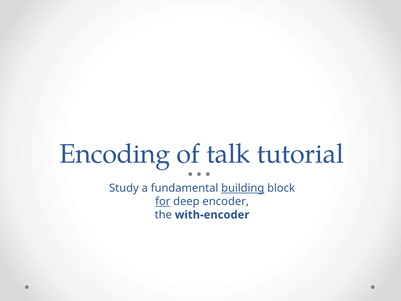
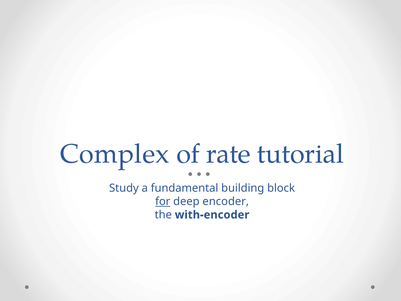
Encoding: Encoding -> Complex
talk: talk -> rate
building underline: present -> none
